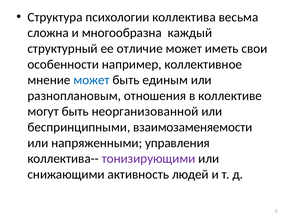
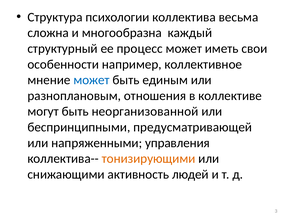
отличие: отличие -> процесс
взаимозаменяемости: взаимозаменяемости -> предусматривающей
тонизирующими colour: purple -> orange
